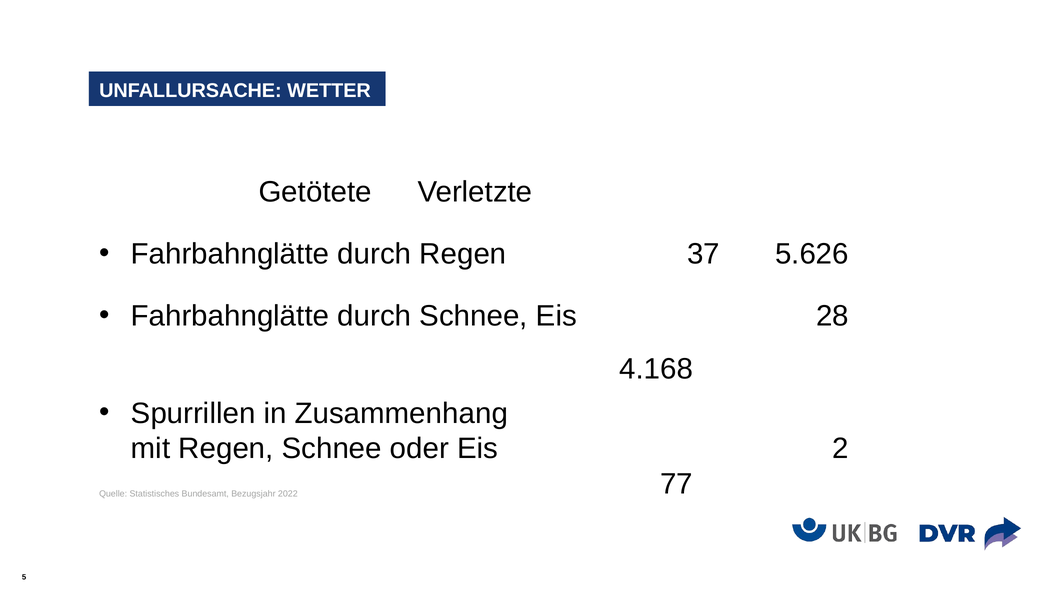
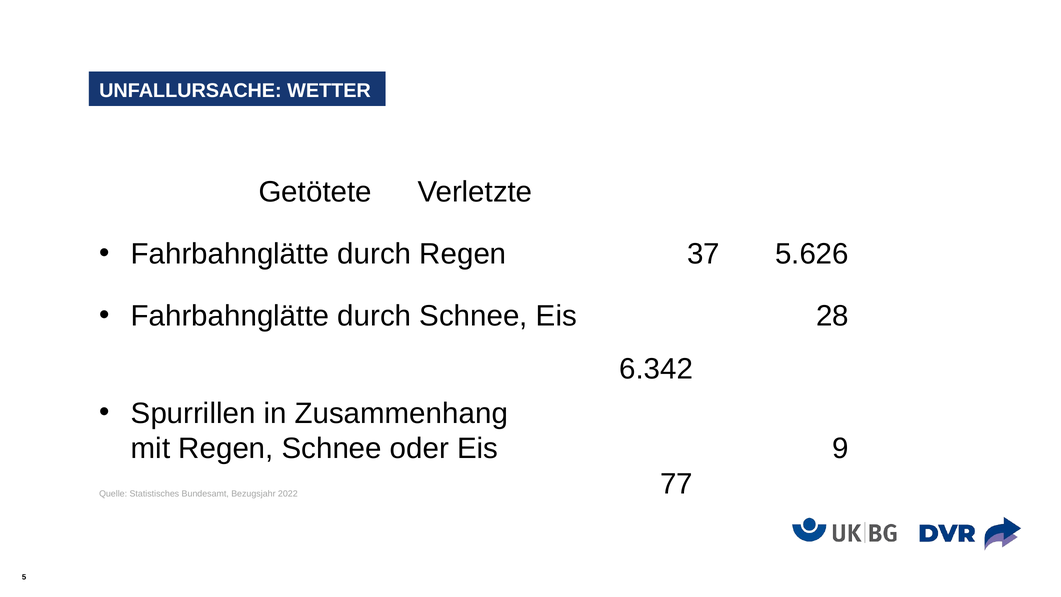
4.168: 4.168 -> 6.342
2: 2 -> 9
